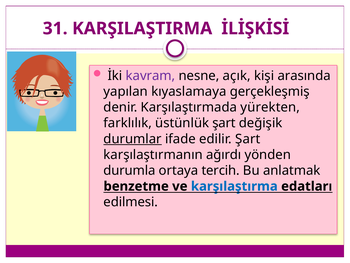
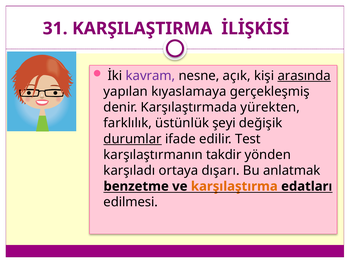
arasında underline: none -> present
üstünlük şart: şart -> şeyi
edilir Şart: Şart -> Test
ağırdı: ağırdı -> takdir
durumla: durumla -> karşıladı
tercih: tercih -> dışarı
karşılaştırma colour: blue -> orange
